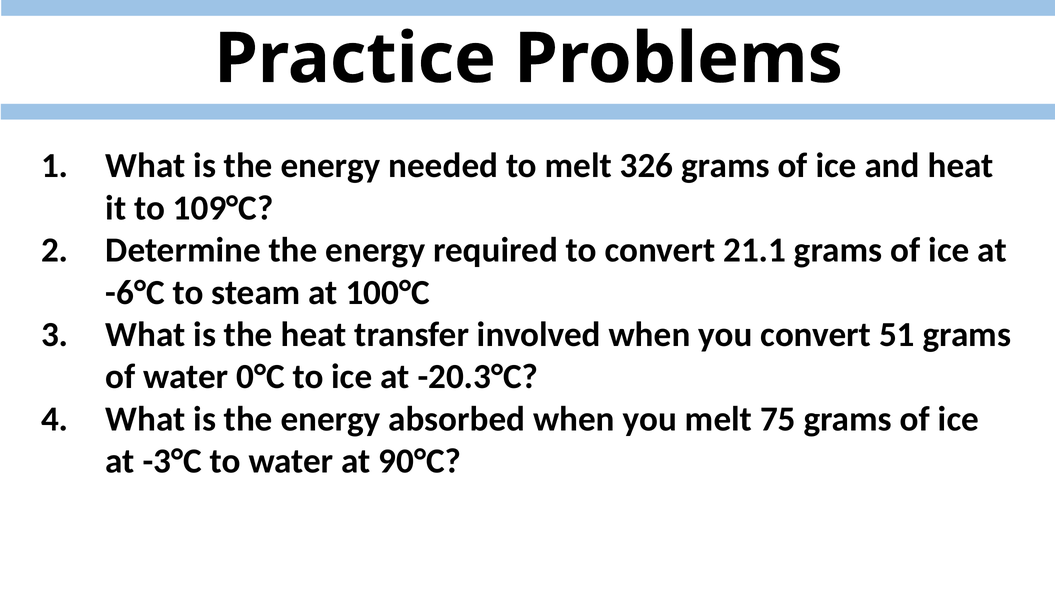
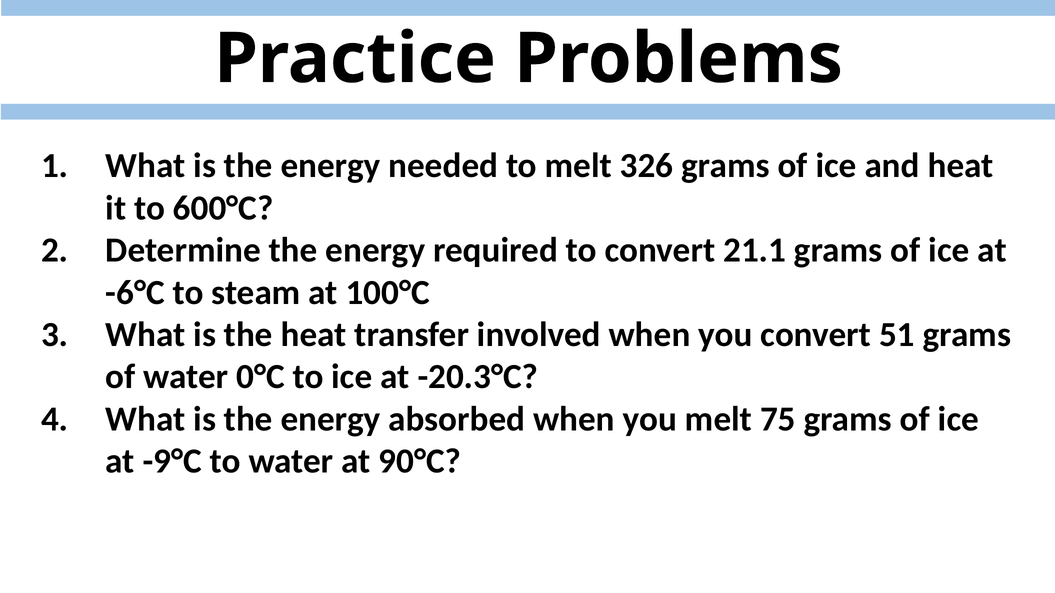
109°C: 109°C -> 600°C
-3°C: -3°C -> -9°C
